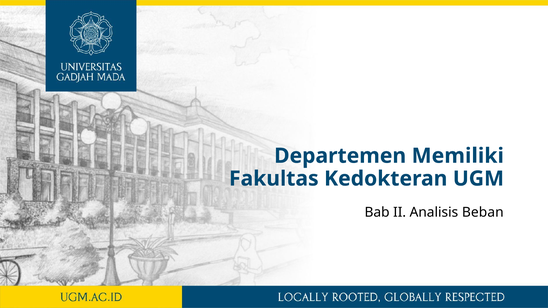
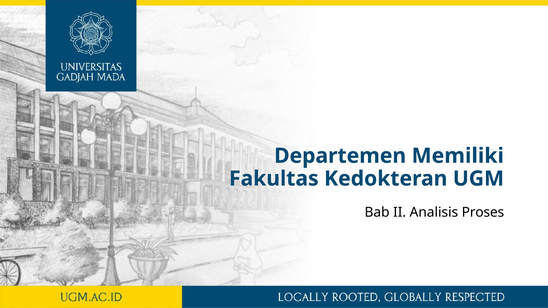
Beban: Beban -> Proses
